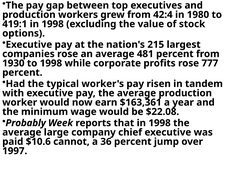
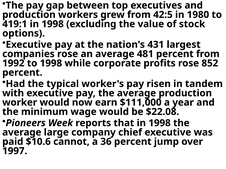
42:4: 42:4 -> 42:5
215: 215 -> 431
1930: 1930 -> 1992
777: 777 -> 852
$163,361: $163,361 -> $111,000
Probably: Probably -> Pioneers
